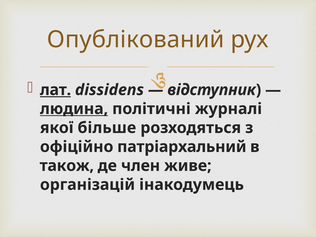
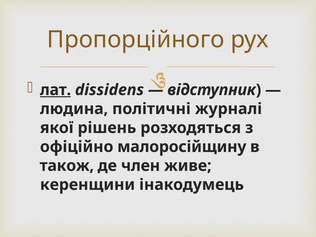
Опублікований: Опублікований -> Пропорційного
людина underline: present -> none
більше: більше -> рішень
патріархальний: патріархальний -> малоросійщину
організацій: організацій -> керенщини
